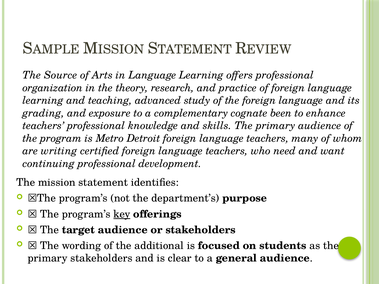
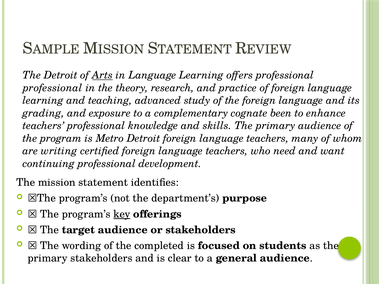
The Source: Source -> Detroit
Arts underline: none -> present
organization at (53, 88): organization -> professional
additional: additional -> completed
